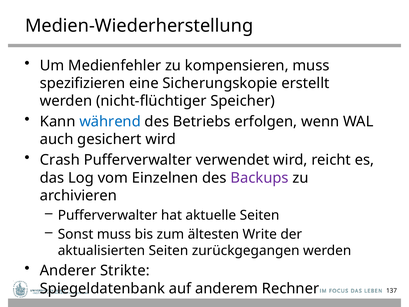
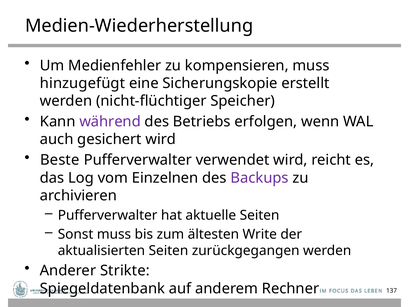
spezifizieren: spezifizieren -> hinzugefügt
während colour: blue -> purple
Crash: Crash -> Beste
